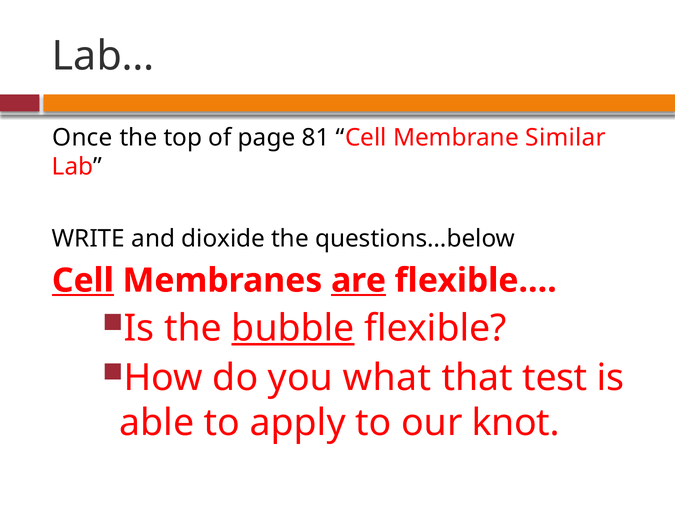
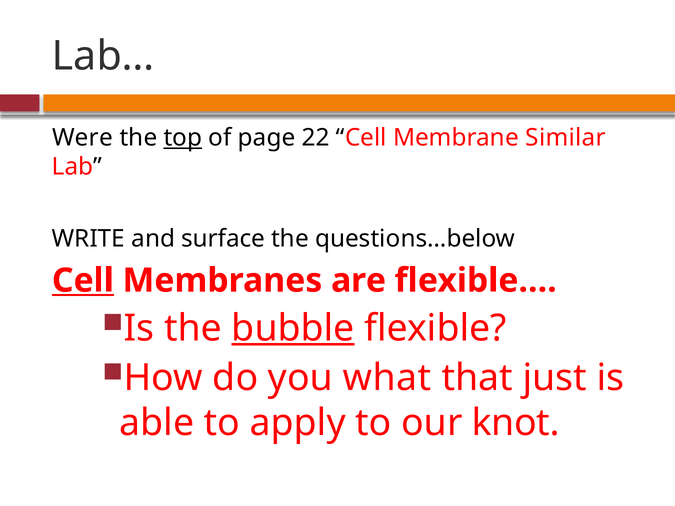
Once: Once -> Were
top underline: none -> present
81: 81 -> 22
dioxide: dioxide -> surface
are underline: present -> none
test: test -> just
